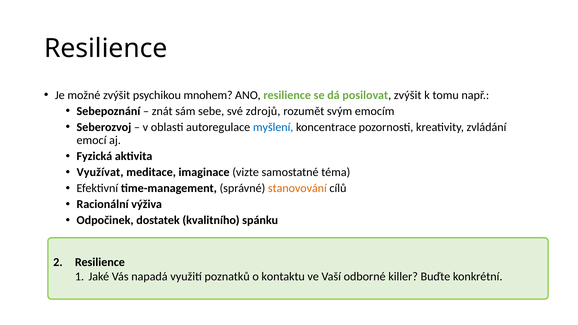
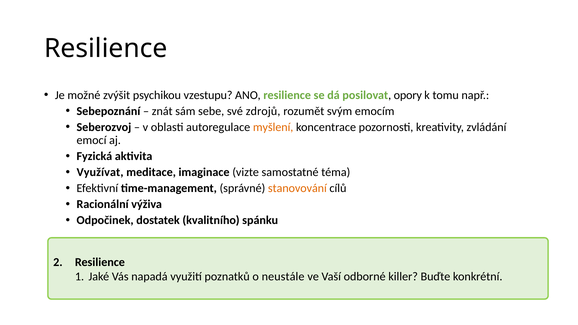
mnohem: mnohem -> vzestupu
posilovat zvýšit: zvýšit -> opory
myšlení colour: blue -> orange
kontaktu: kontaktu -> neustále
